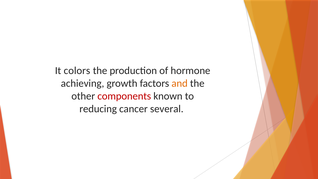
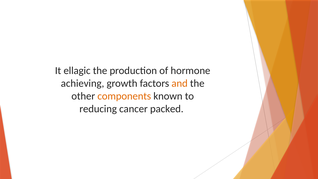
colors: colors -> ellagic
components colour: red -> orange
several: several -> packed
